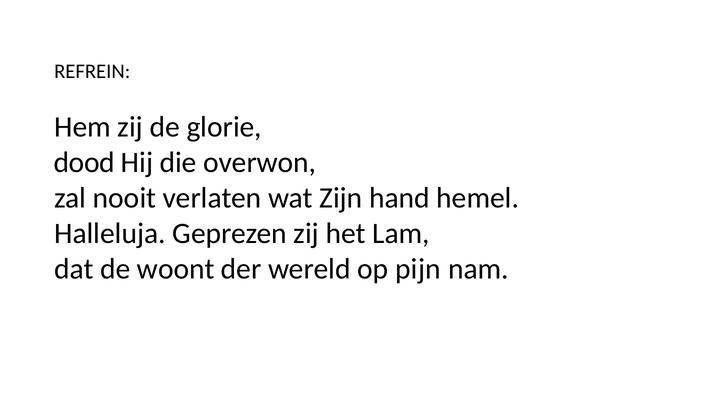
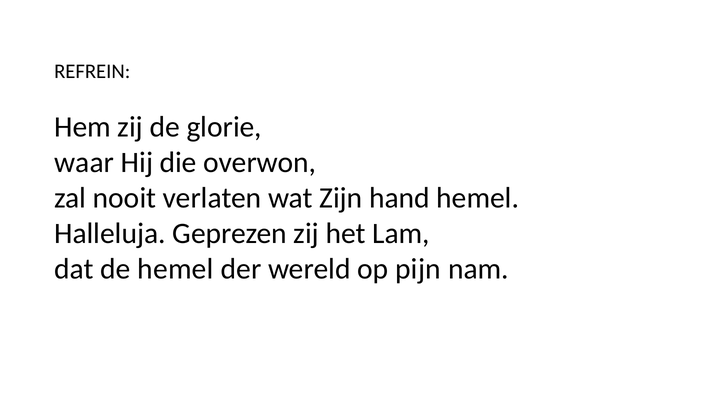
dood: dood -> waar
de woont: woont -> hemel
